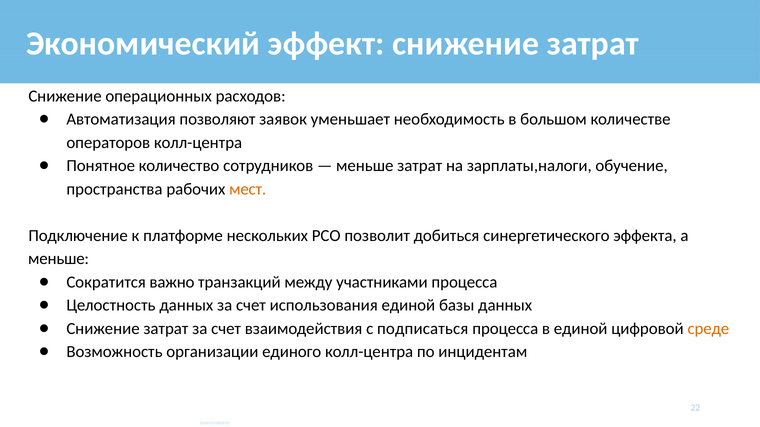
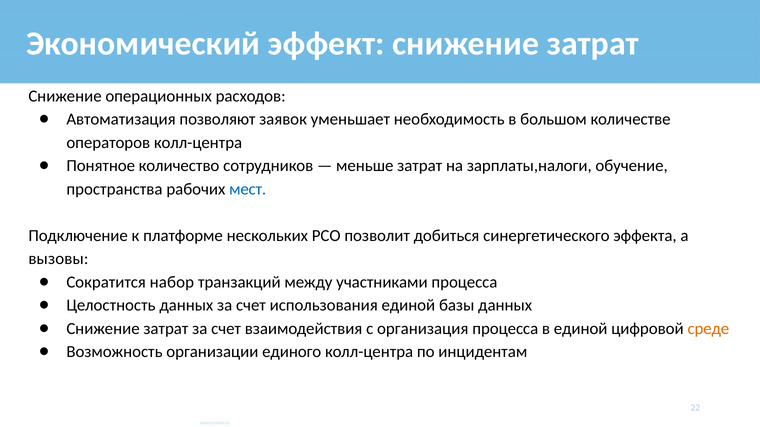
мест colour: orange -> blue
меньше at (59, 259): меньше -> вызовы
важно: важно -> набор
подписаться: подписаться -> организация
